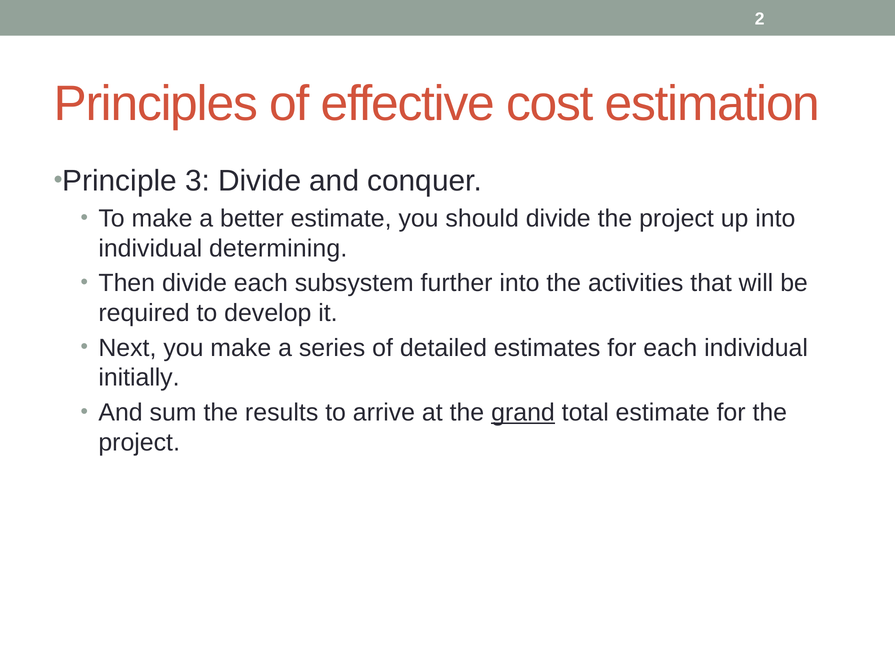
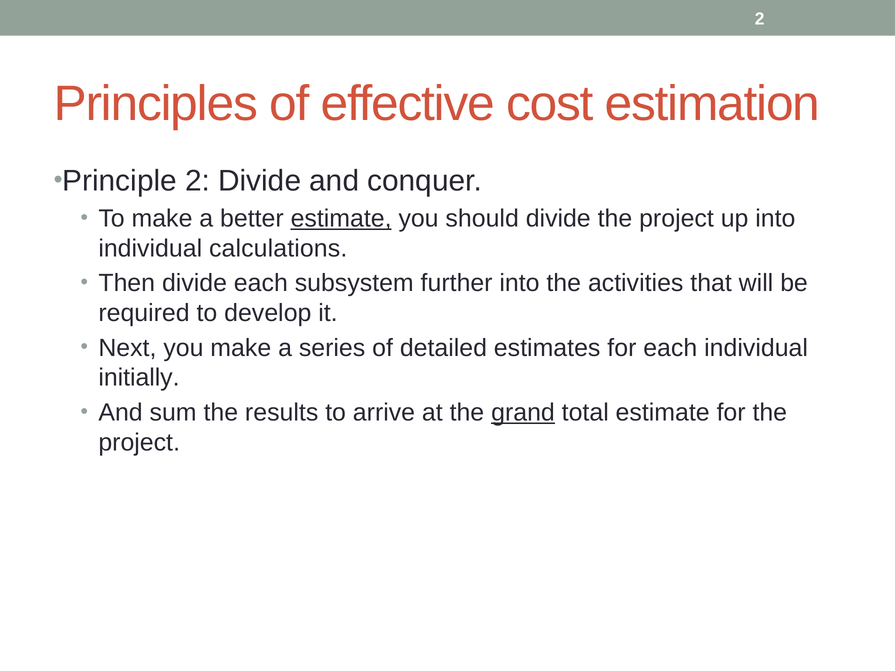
Principle 3: 3 -> 2
estimate at (341, 219) underline: none -> present
determining: determining -> calculations
